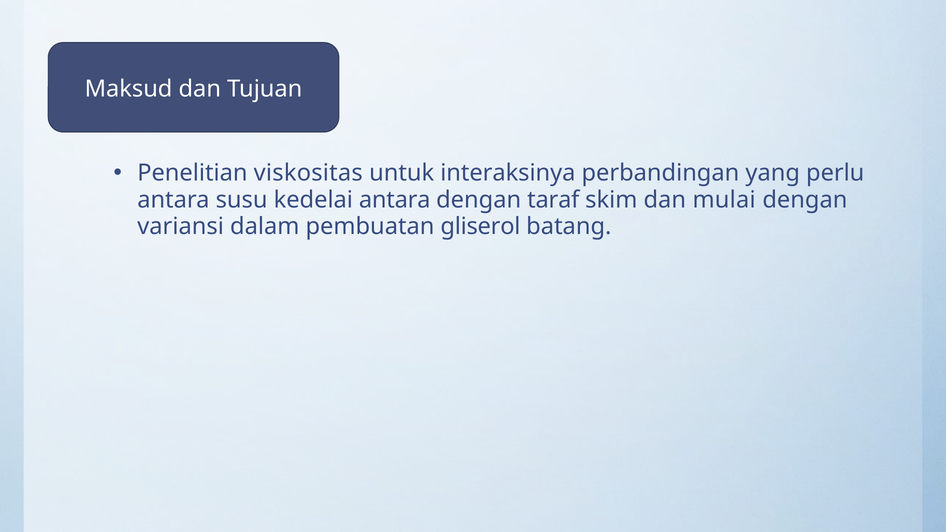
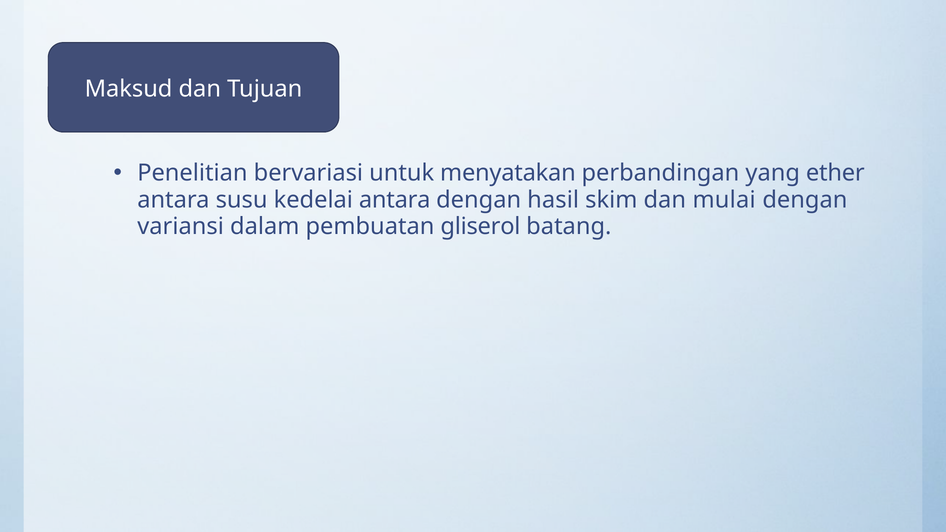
viskositas: viskositas -> bervariasi
interaksinya: interaksinya -> menyatakan
perlu: perlu -> ether
taraf: taraf -> hasil
